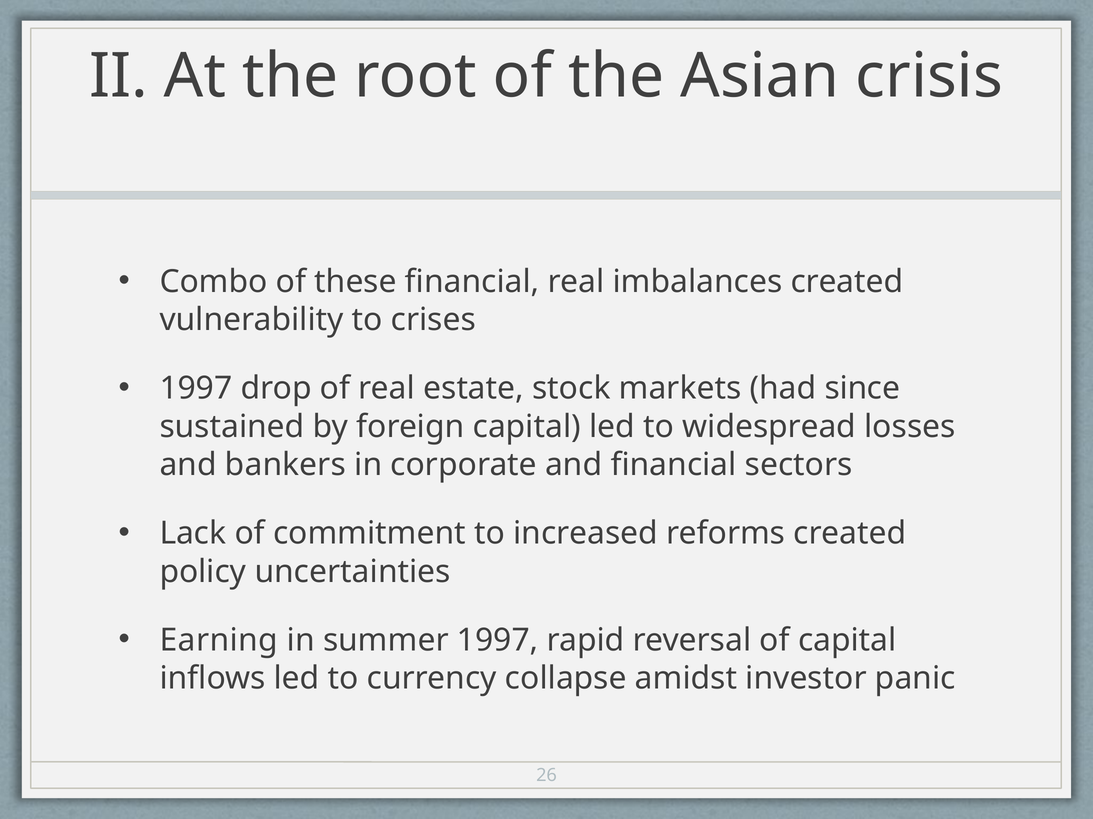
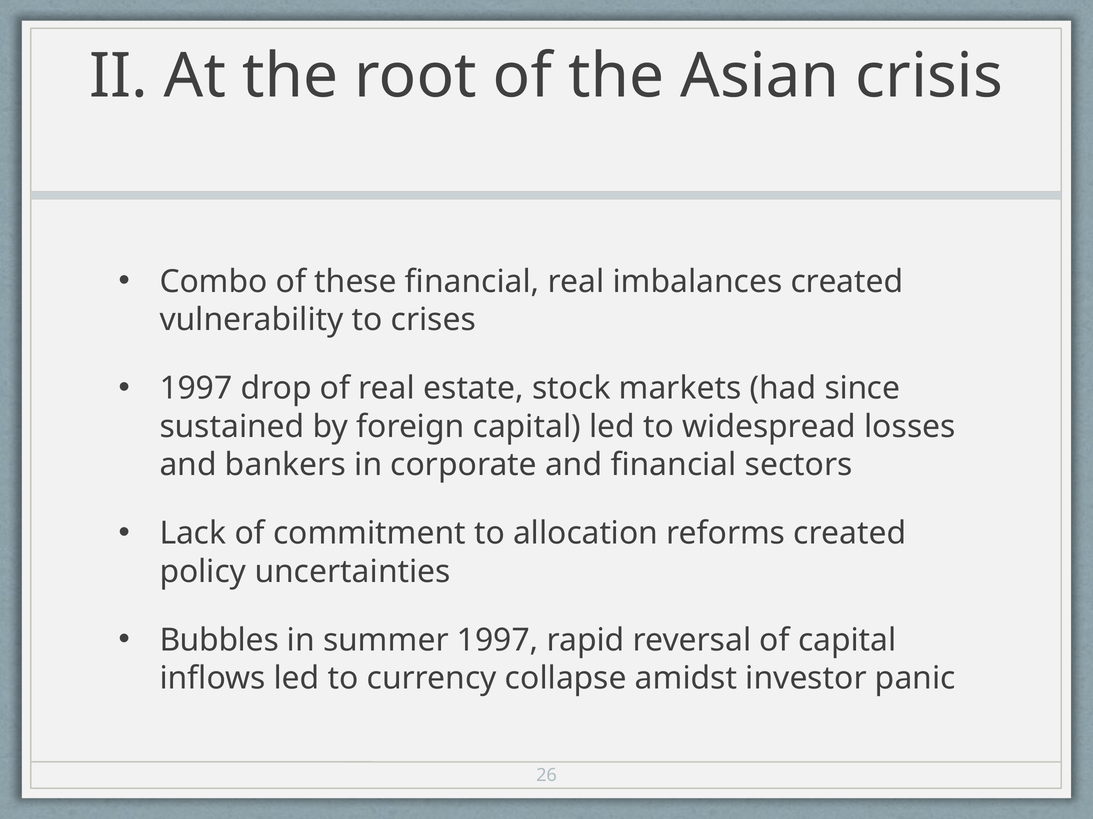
increased: increased -> allocation
Earning: Earning -> Bubbles
